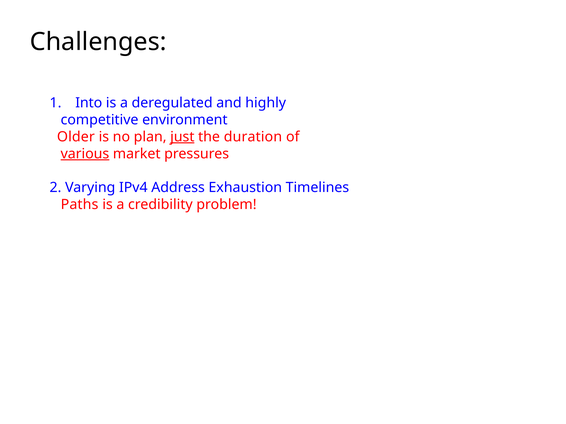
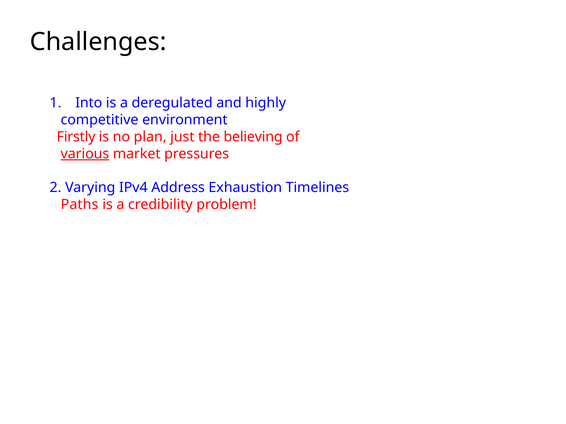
Older: Older -> Firstly
just underline: present -> none
duration: duration -> believing
